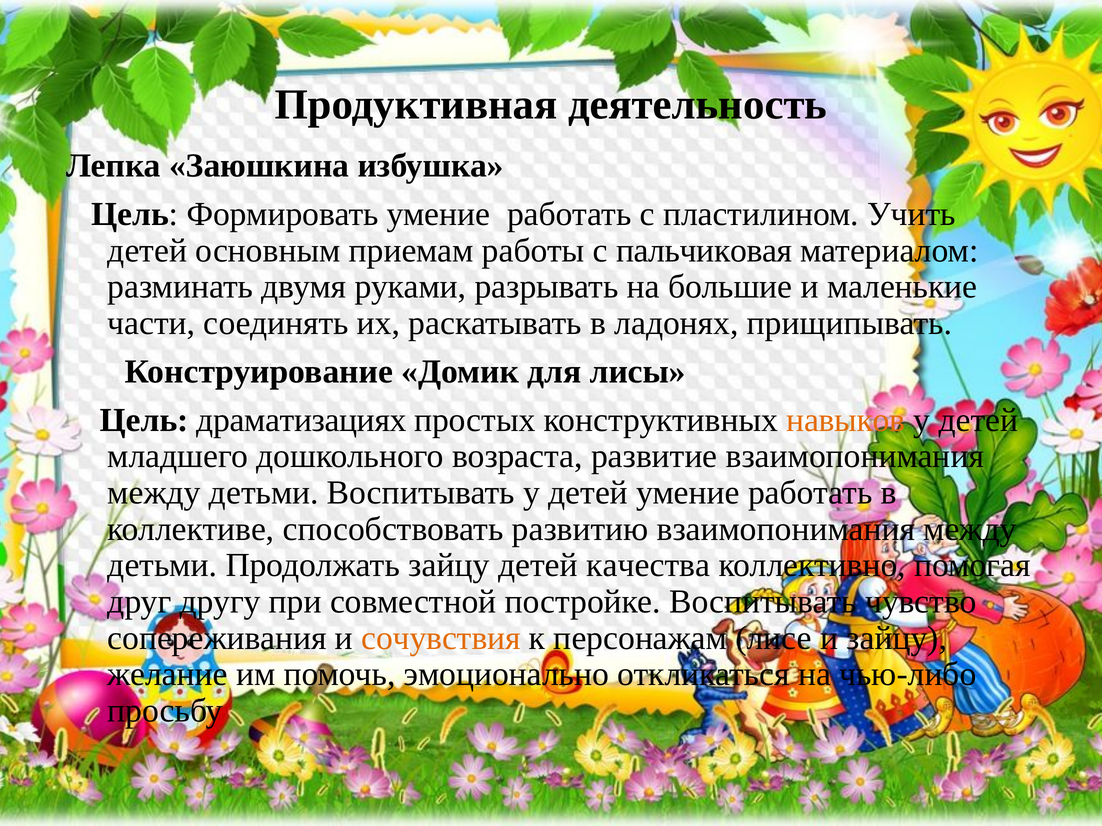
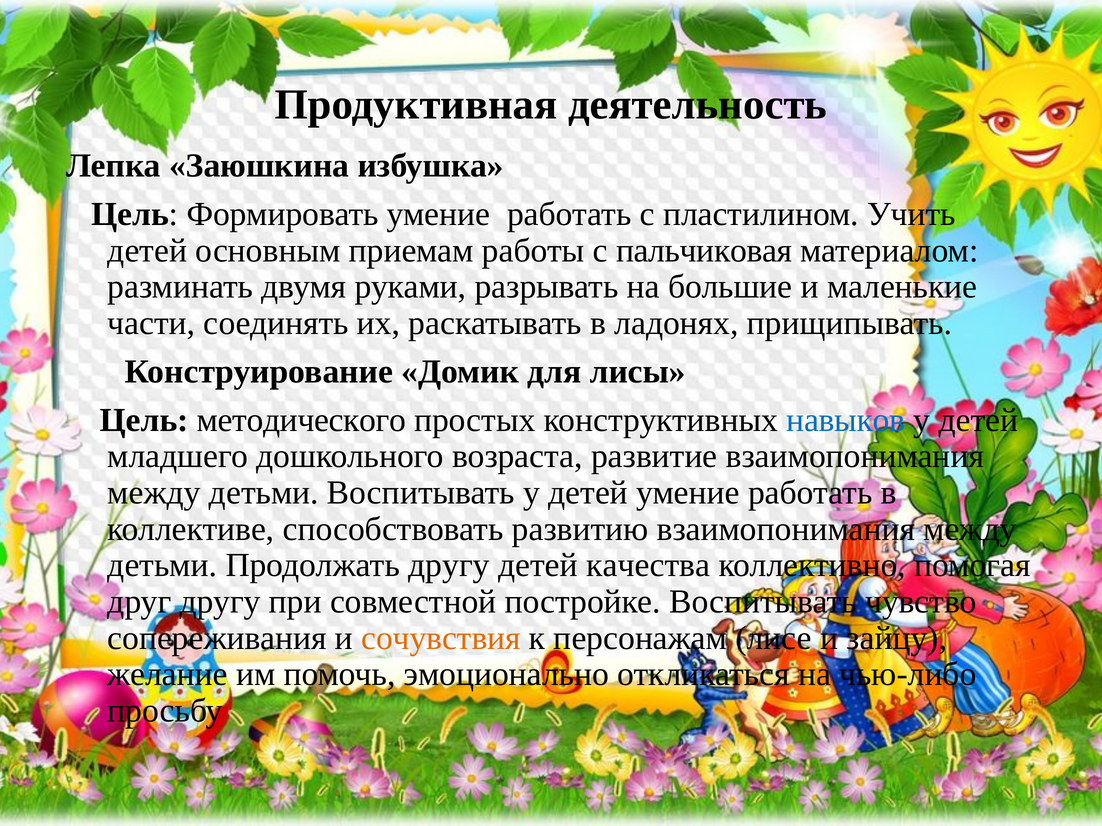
драматизациях: драматизациях -> методического
навыков colour: orange -> blue
Продолжать зайцу: зайцу -> другу
